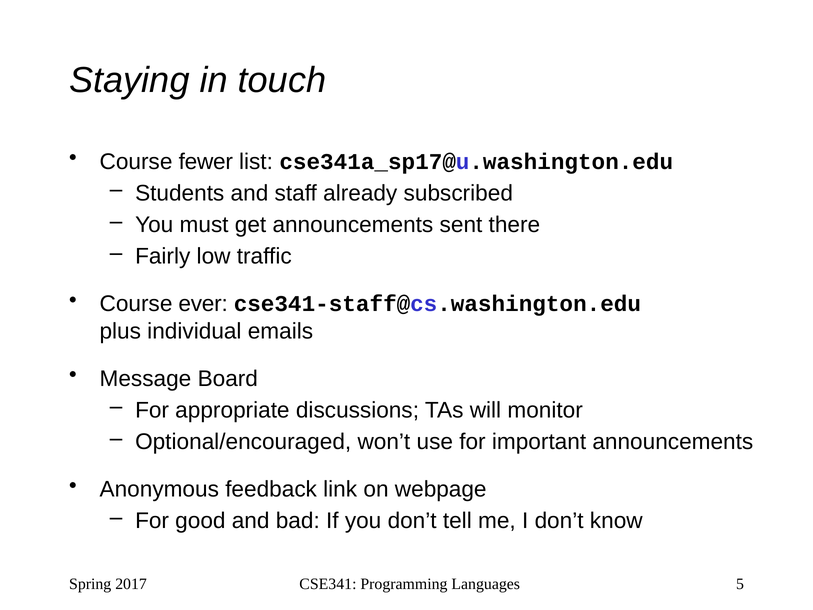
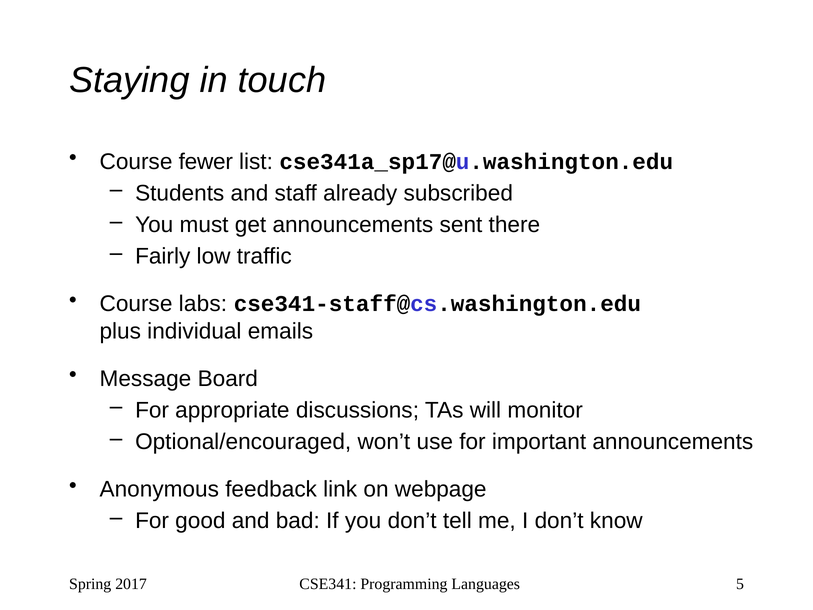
ever: ever -> labs
